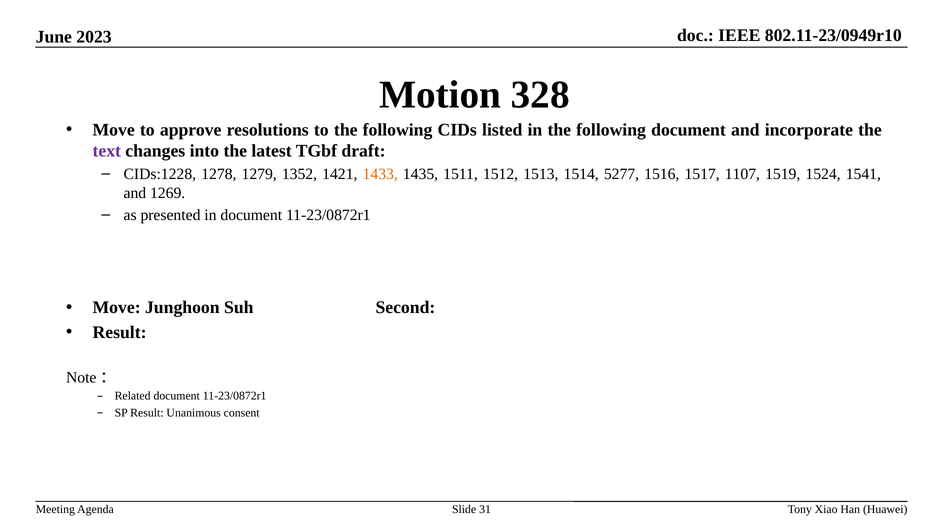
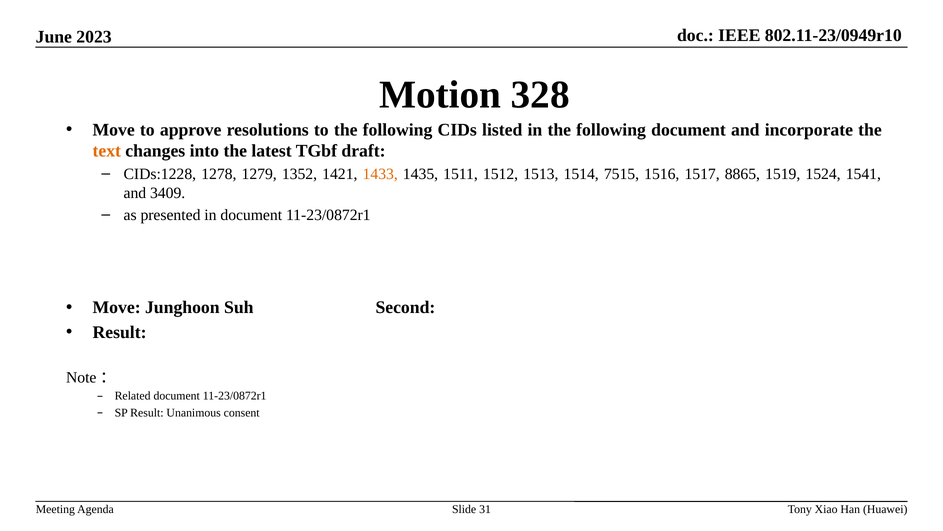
text colour: purple -> orange
5277: 5277 -> 7515
1107: 1107 -> 8865
1269: 1269 -> 3409
